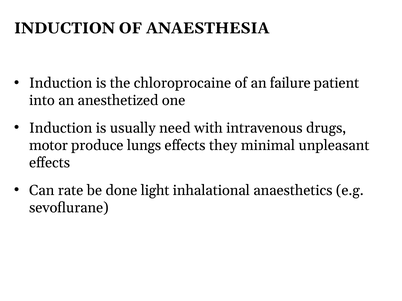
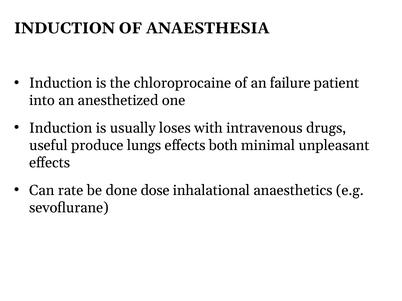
need: need -> loses
motor: motor -> useful
they: they -> both
light: light -> dose
